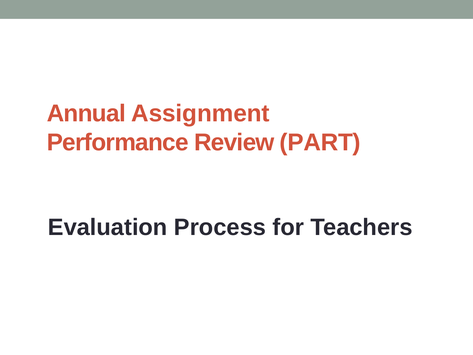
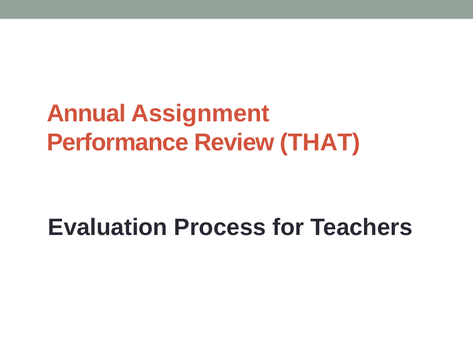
PART: PART -> THAT
